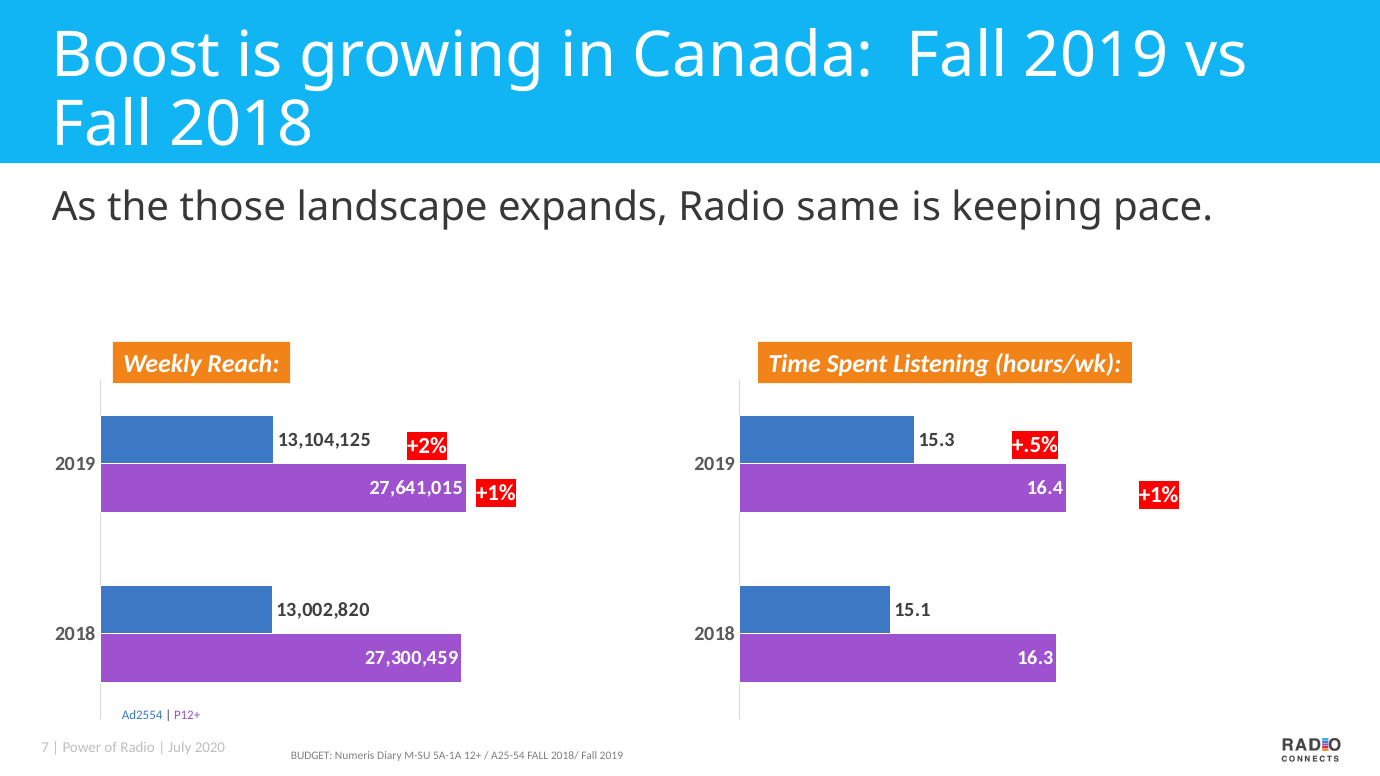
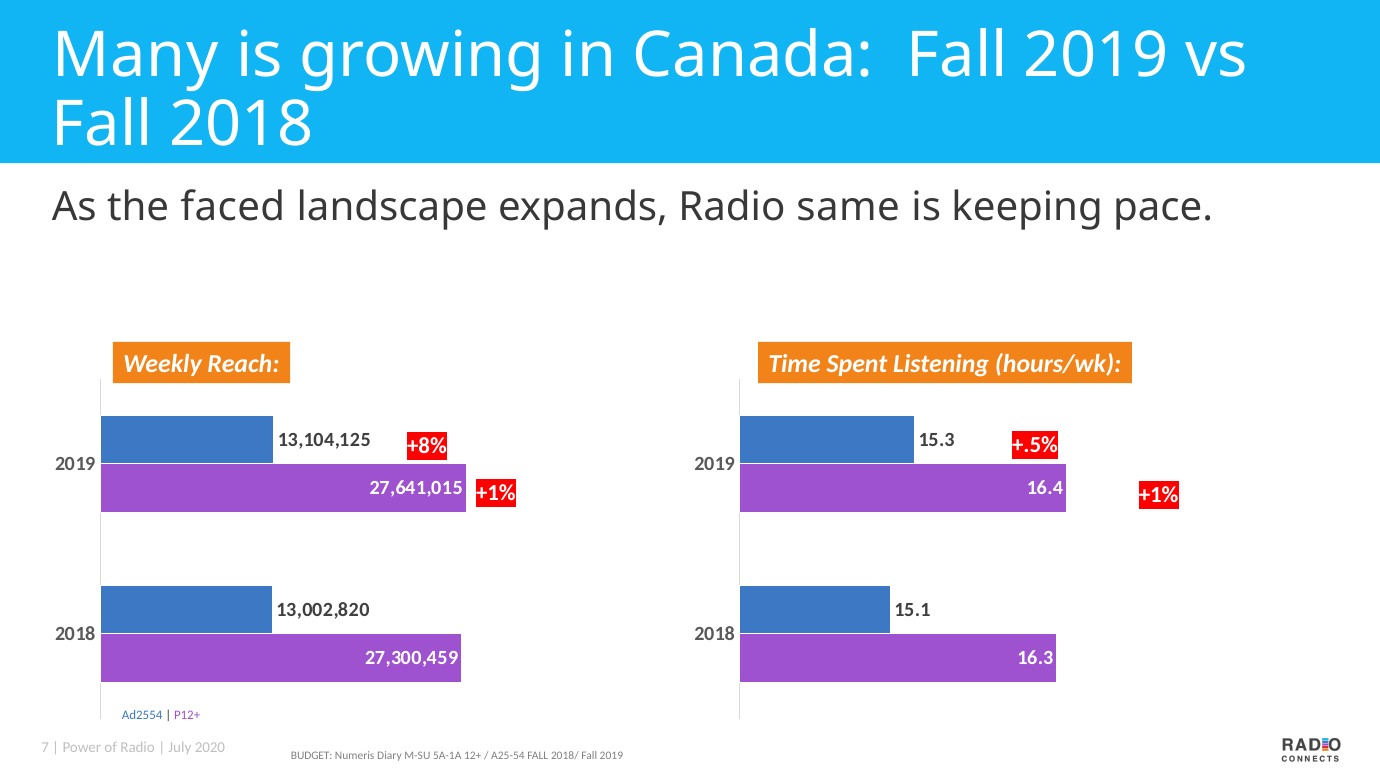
Boost: Boost -> Many
those: those -> faced
+2%: +2% -> +8%
